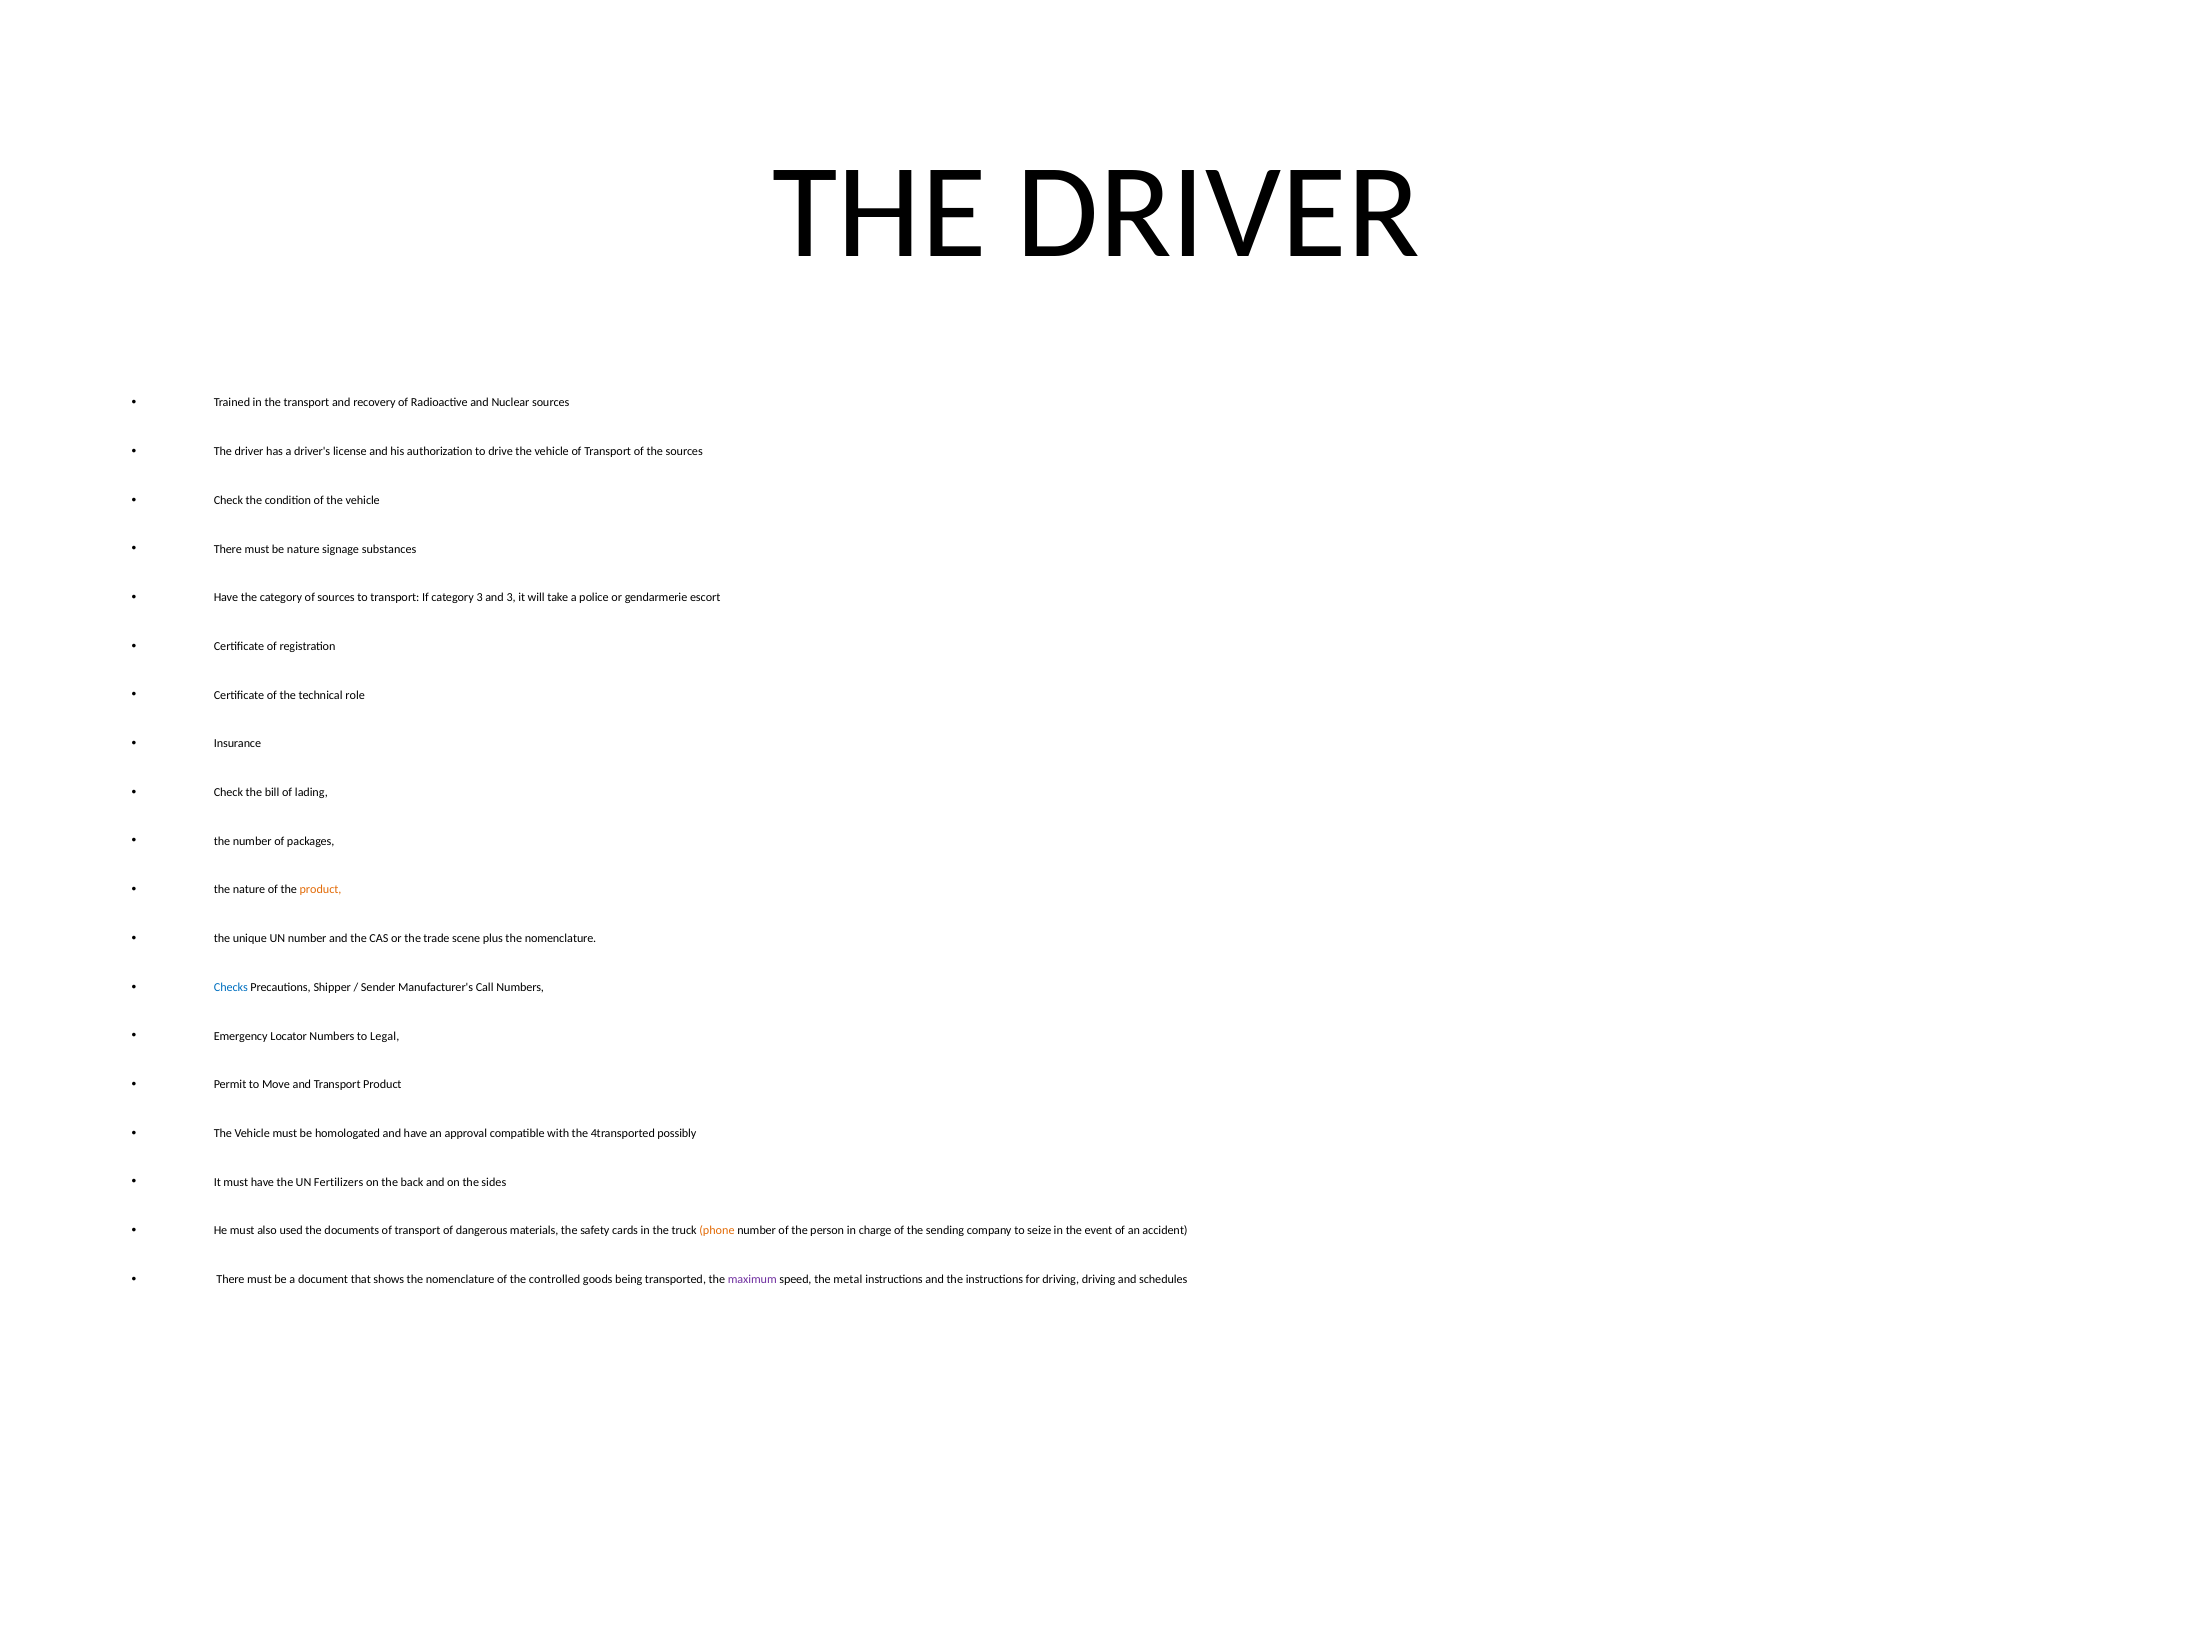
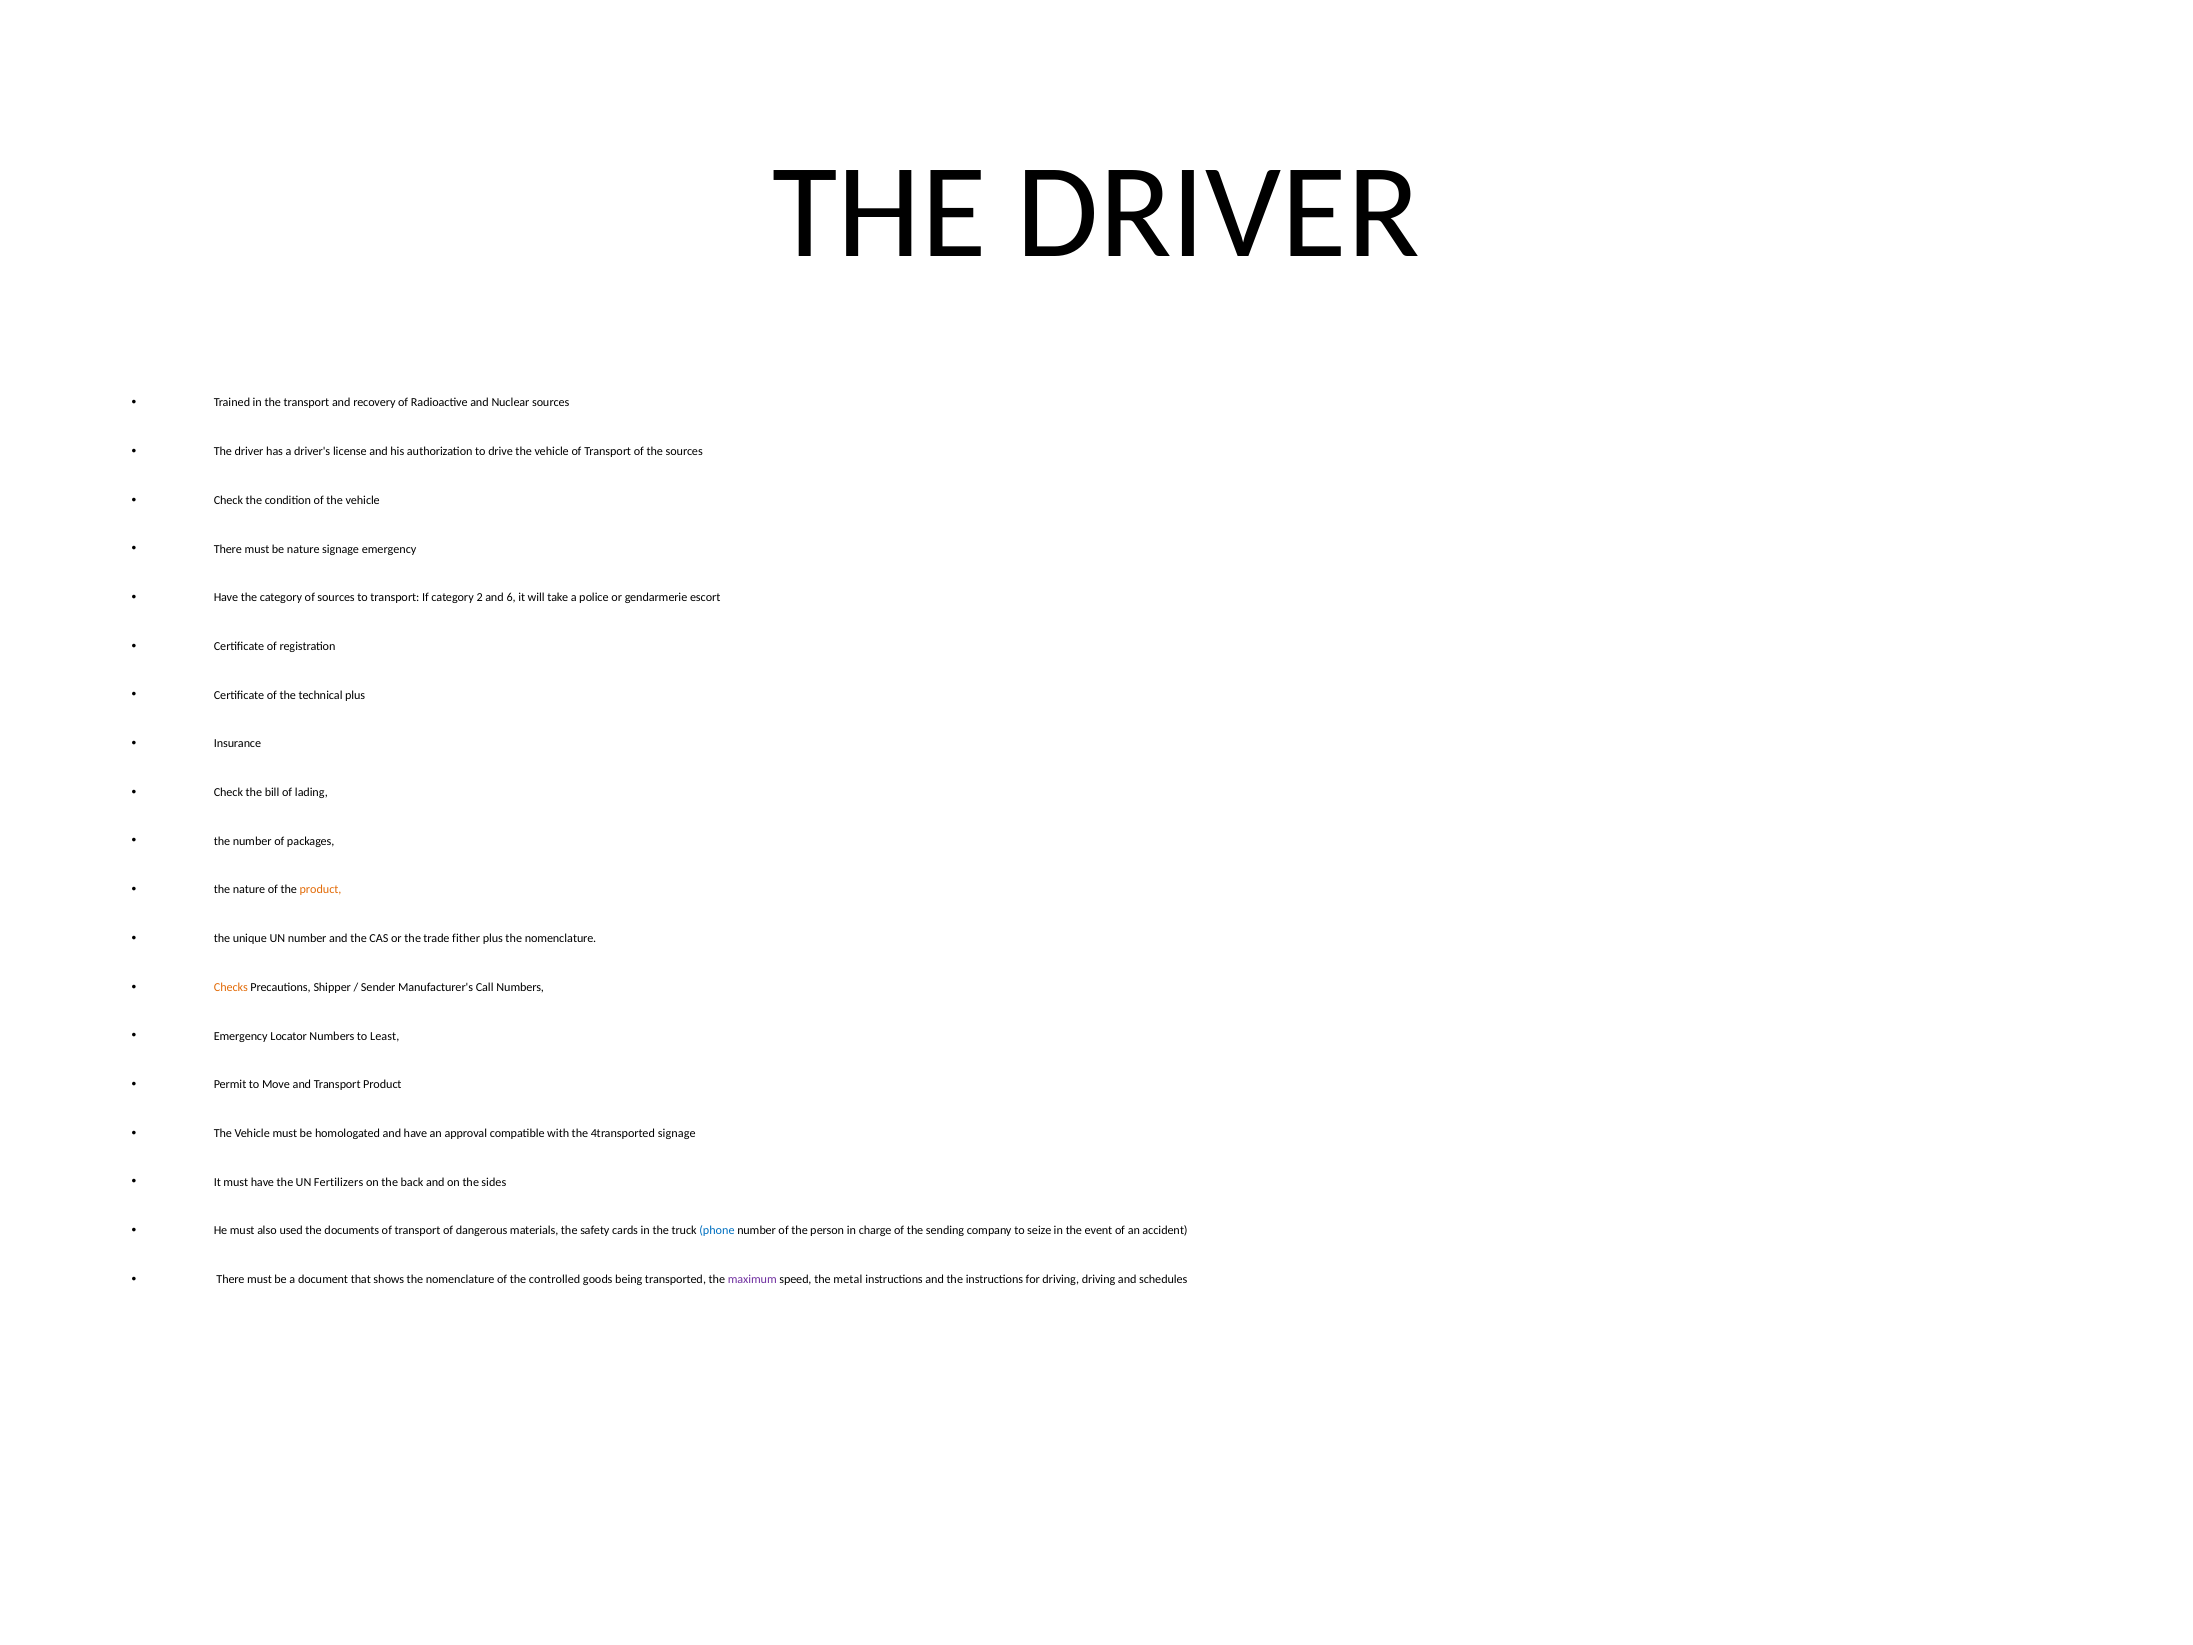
signage substances: substances -> emergency
category 3: 3 -> 2
and 3: 3 -> 6
technical role: role -> plus
scene: scene -> fither
Checks colour: blue -> orange
Legal: Legal -> Least
4transported possibly: possibly -> signage
phone colour: orange -> blue
